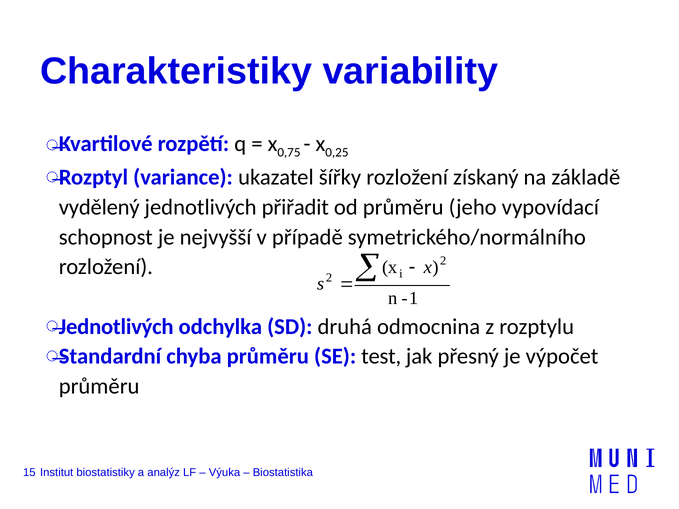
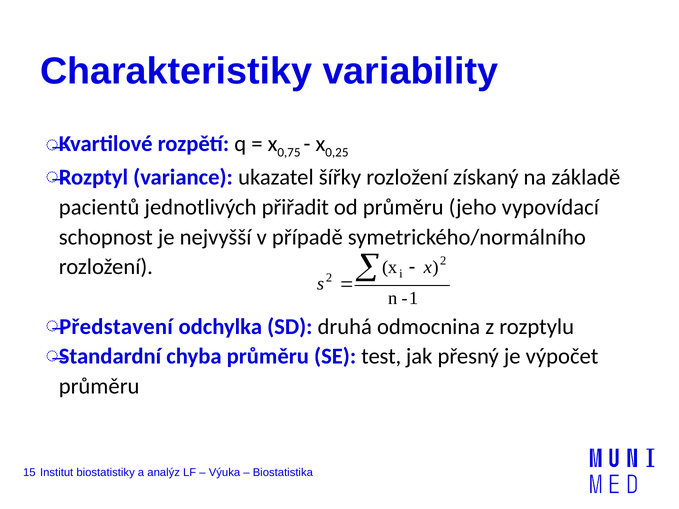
vydělený: vydělený -> pacientů
Jednotlivých at (116, 327): Jednotlivých -> Představení
